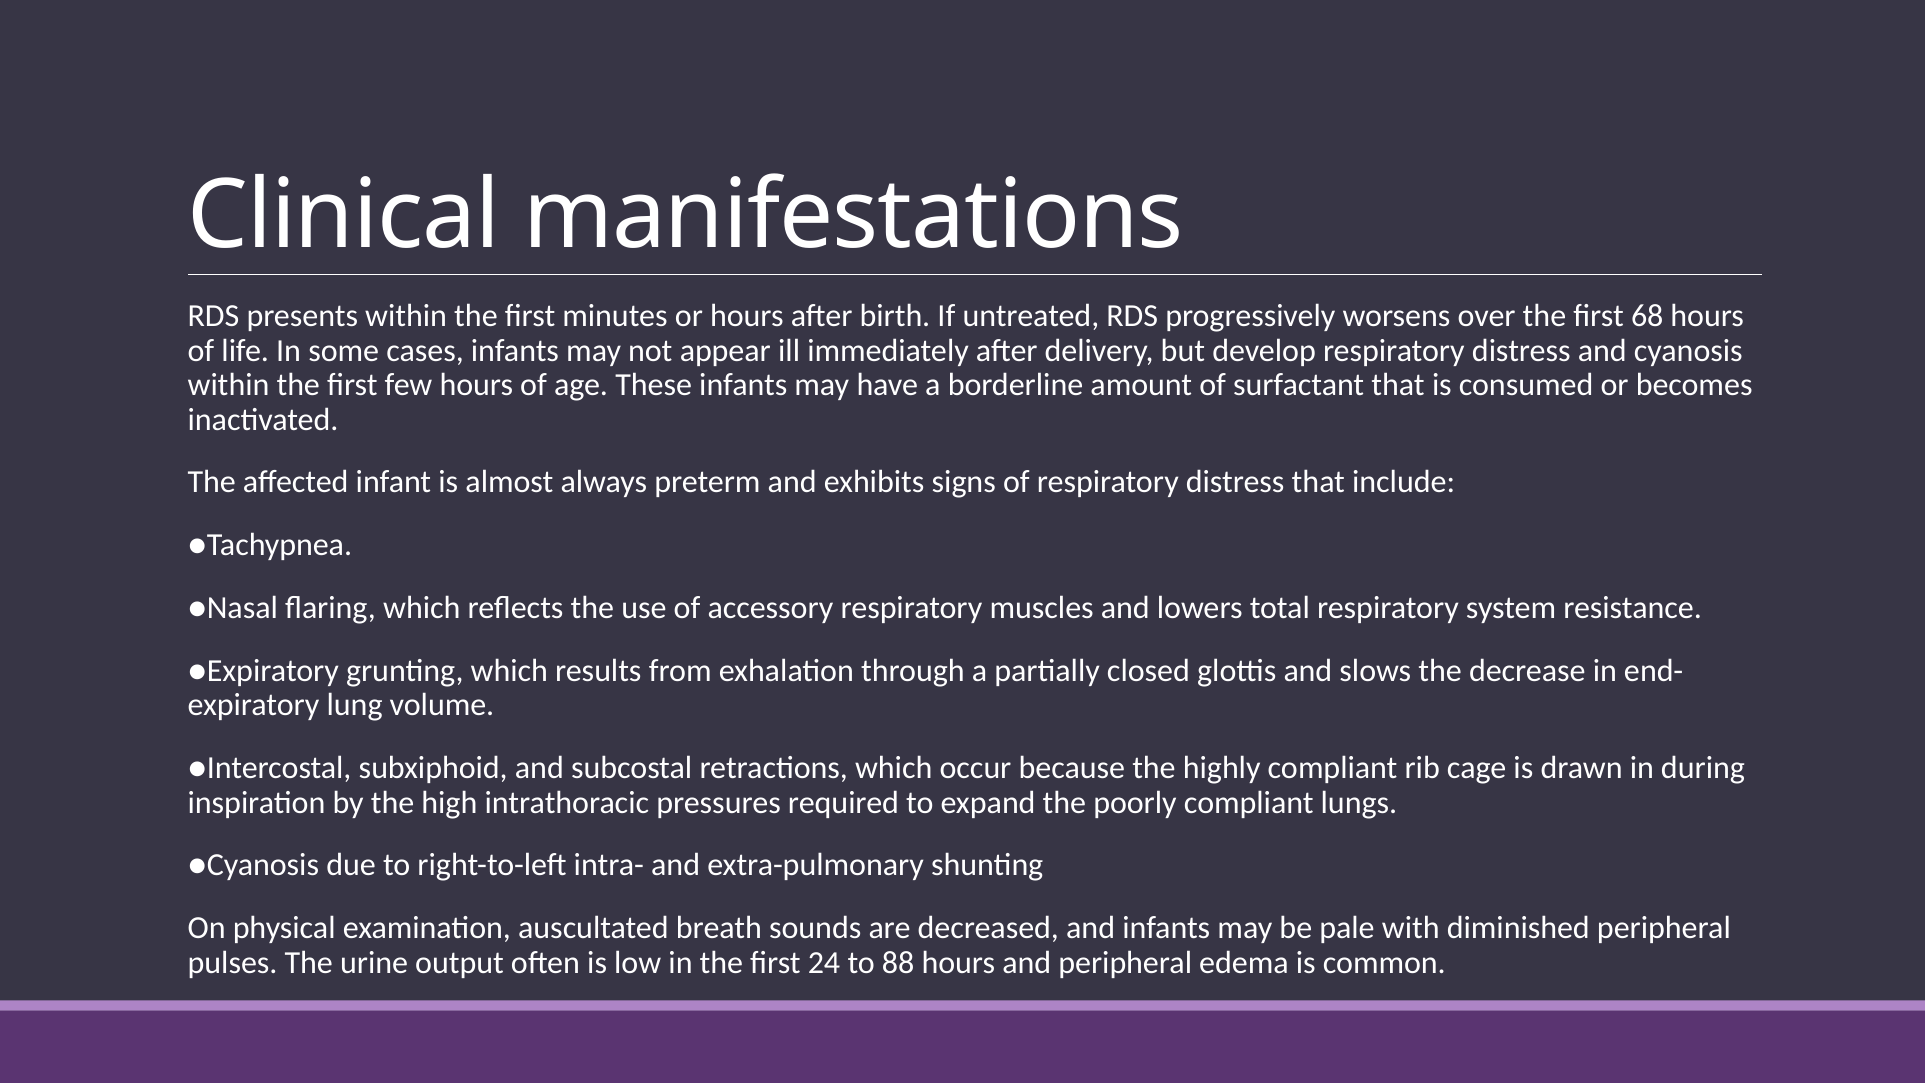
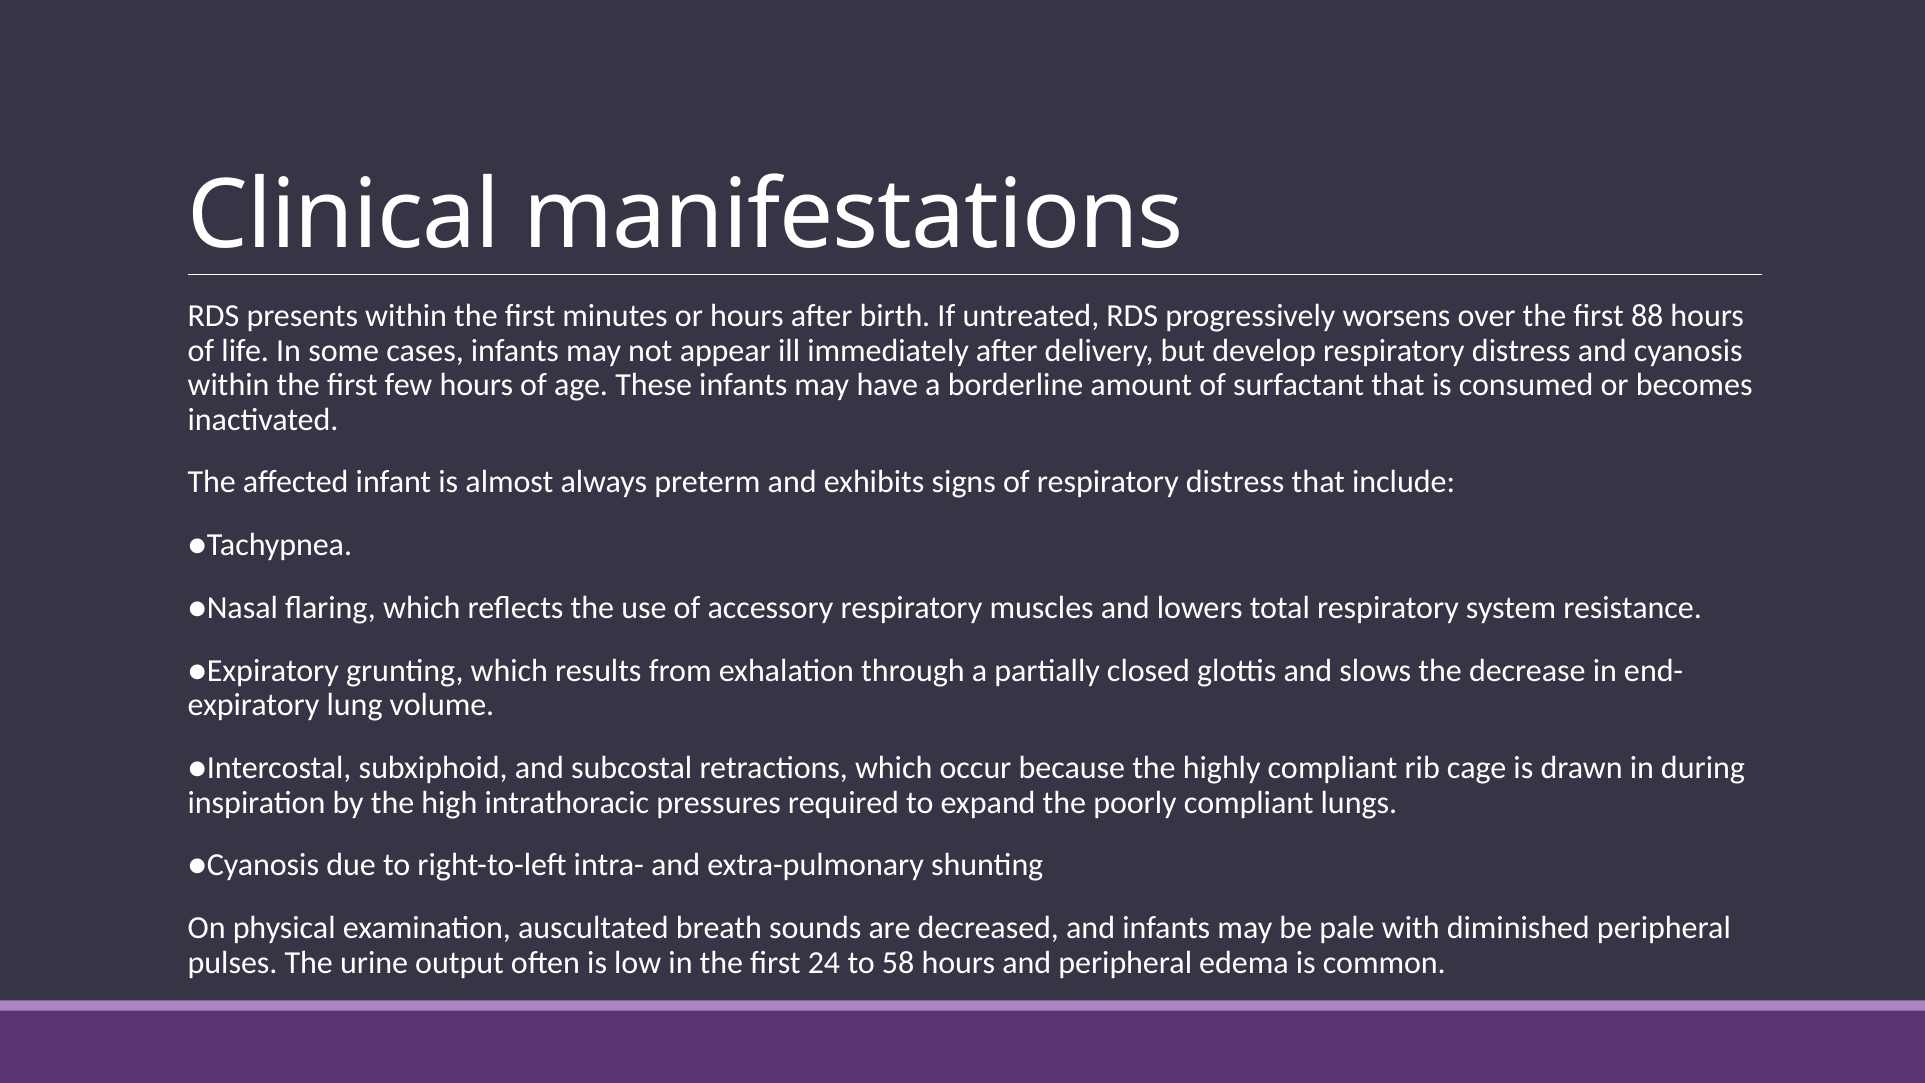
68: 68 -> 88
88: 88 -> 58
